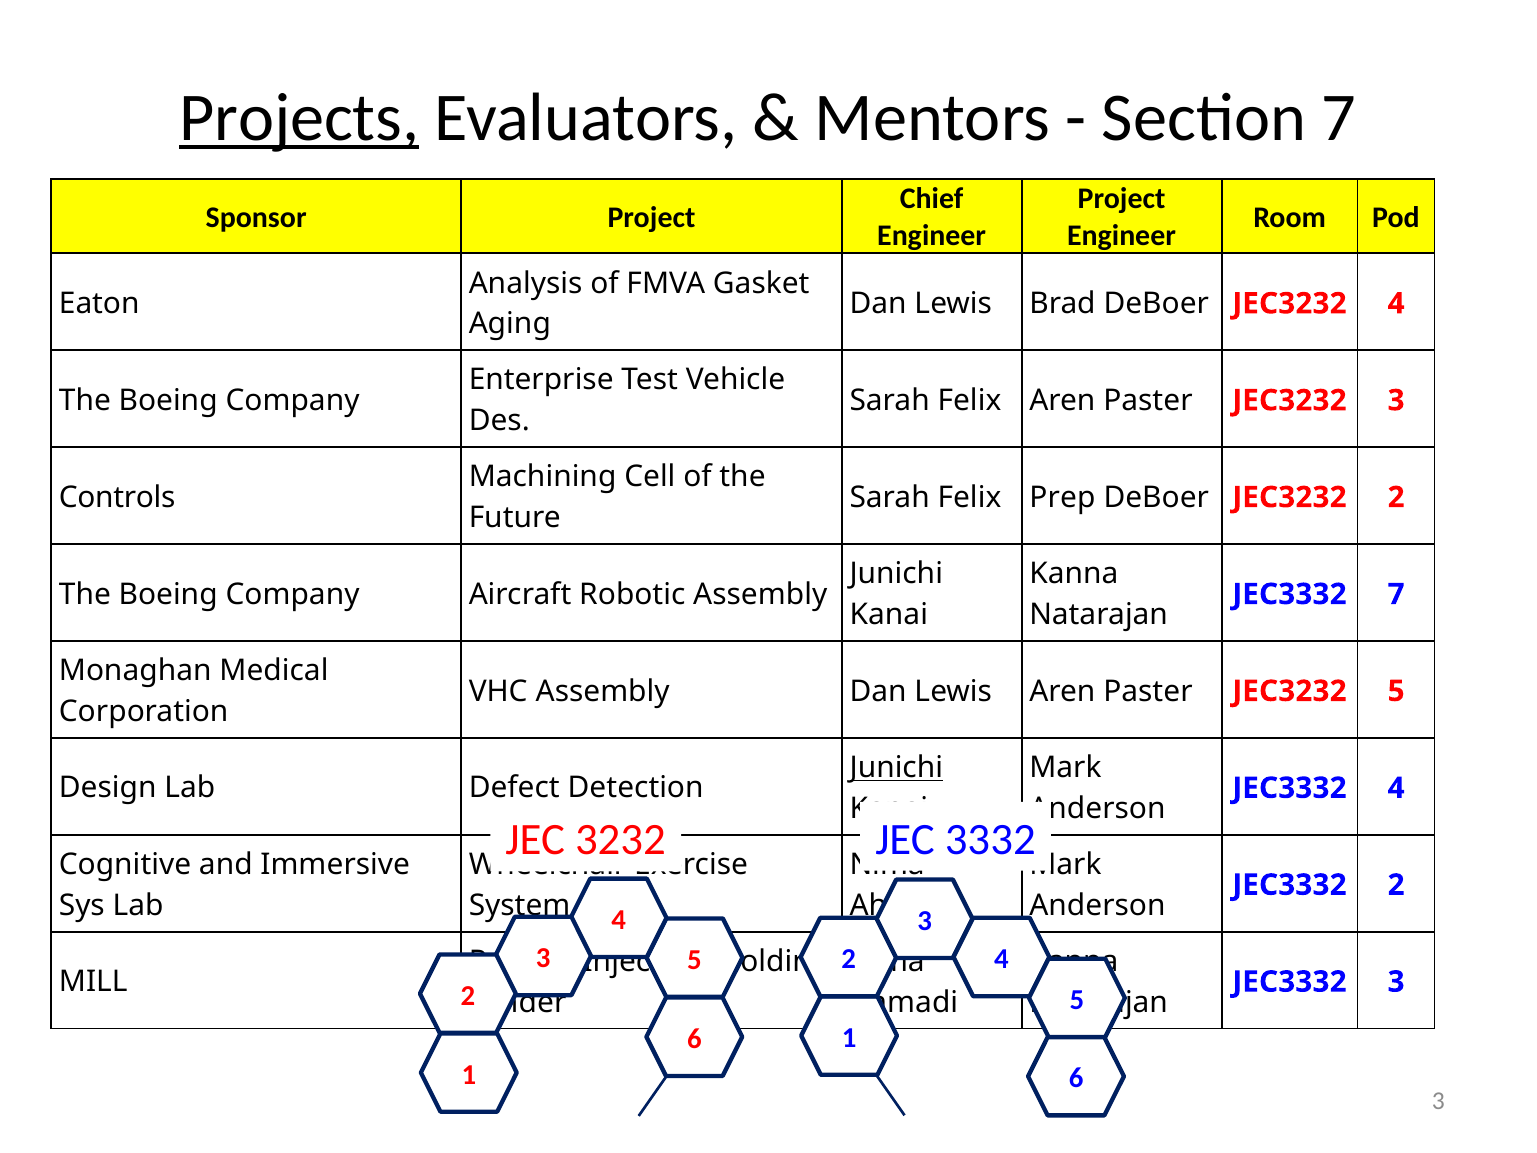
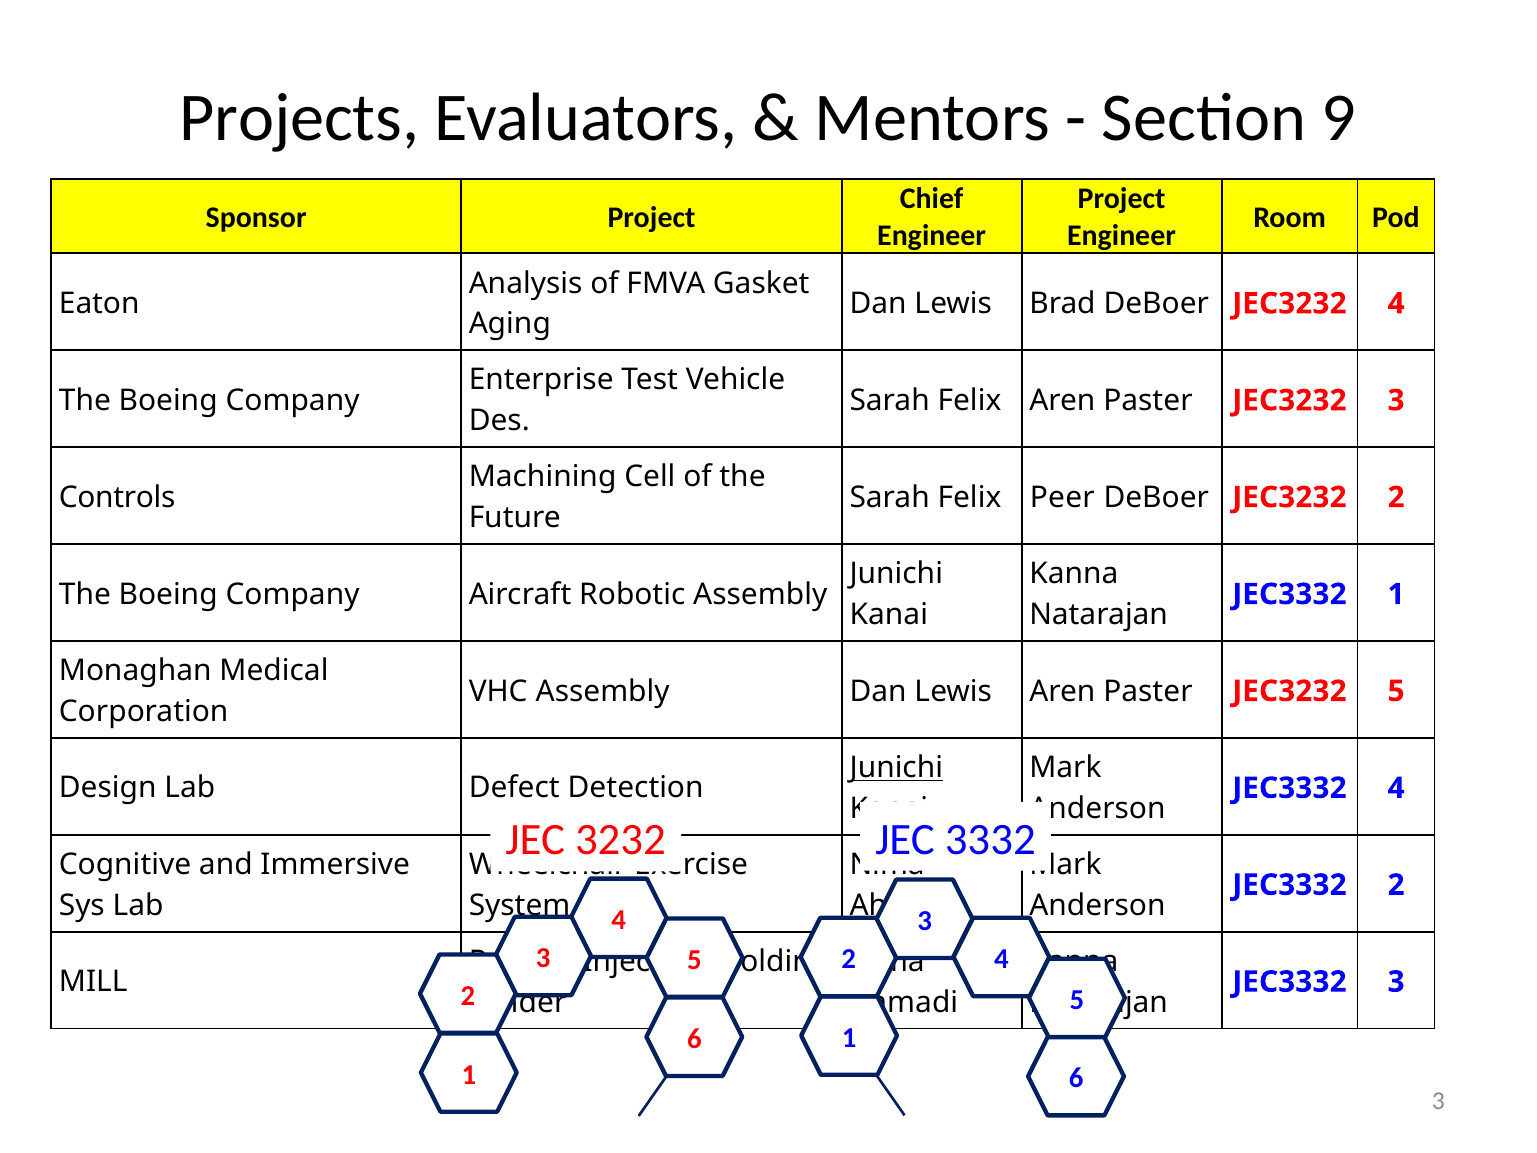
Projects underline: present -> none
Section 7: 7 -> 9
Prep: Prep -> Peer
JEC3332 7: 7 -> 1
